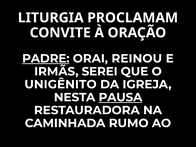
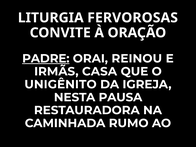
PROCLAMAM: PROCLAMAM -> FERVOROSAS
SEREI: SEREI -> CASA
PAUSA underline: present -> none
